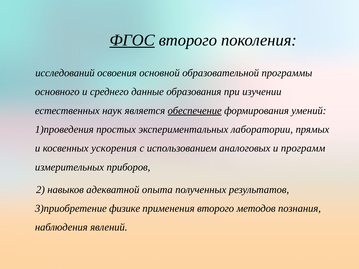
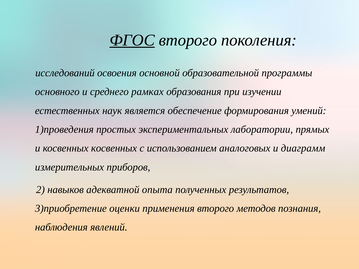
данные: данные -> рамках
обеспечение underline: present -> none
косвенных ускорения: ускорения -> косвенных
программ: программ -> диаграмм
физике: физике -> оценки
